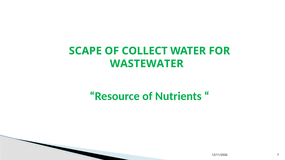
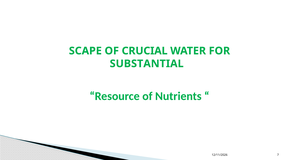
COLLECT: COLLECT -> CRUCIAL
WASTEWATER: WASTEWATER -> SUBSTANTIAL
